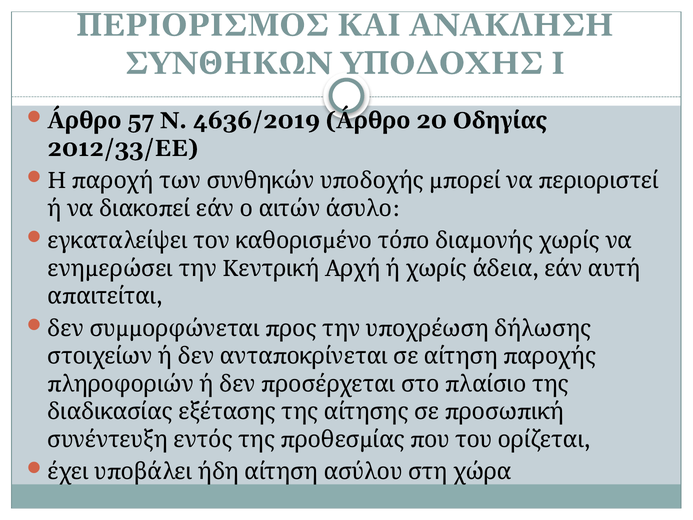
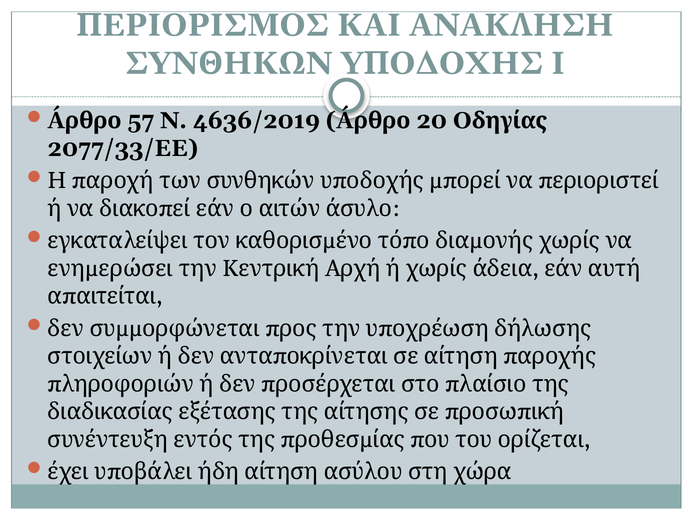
2012/33/ΕΕ: 2012/33/ΕΕ -> 2077/33/ΕΕ
